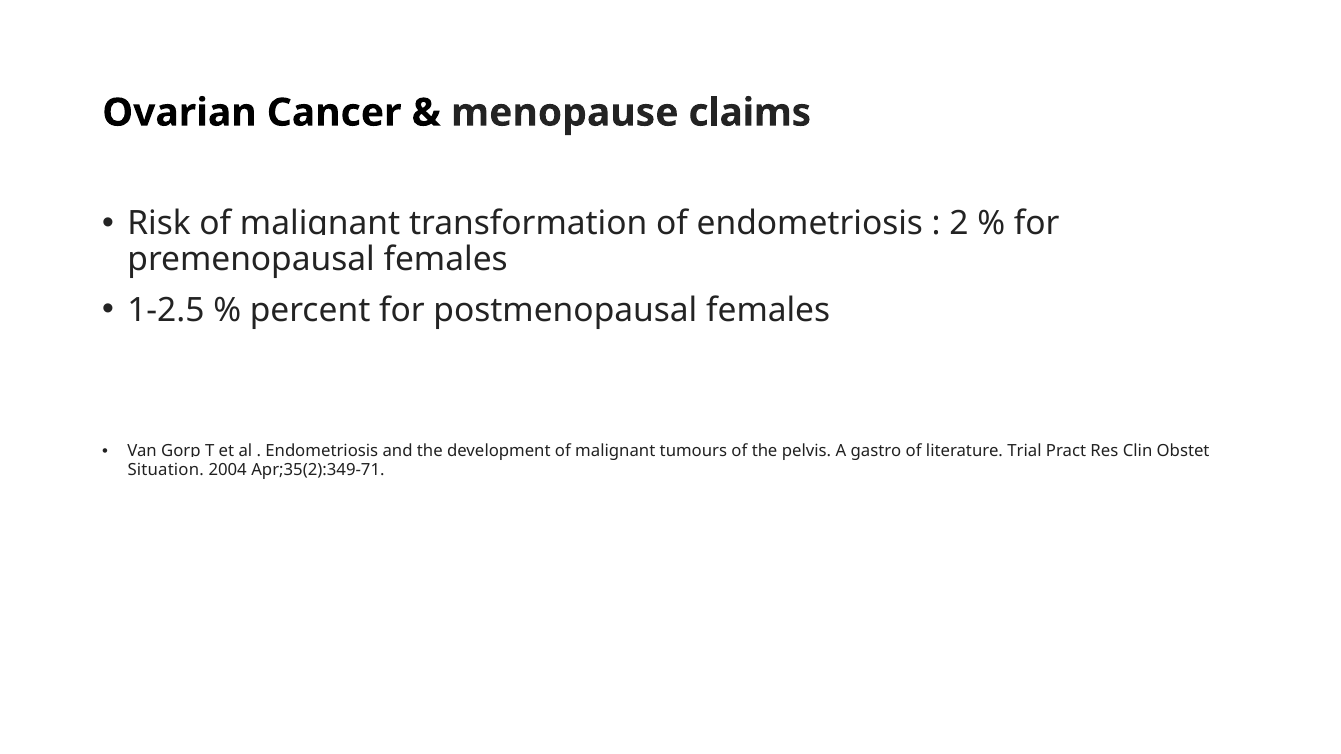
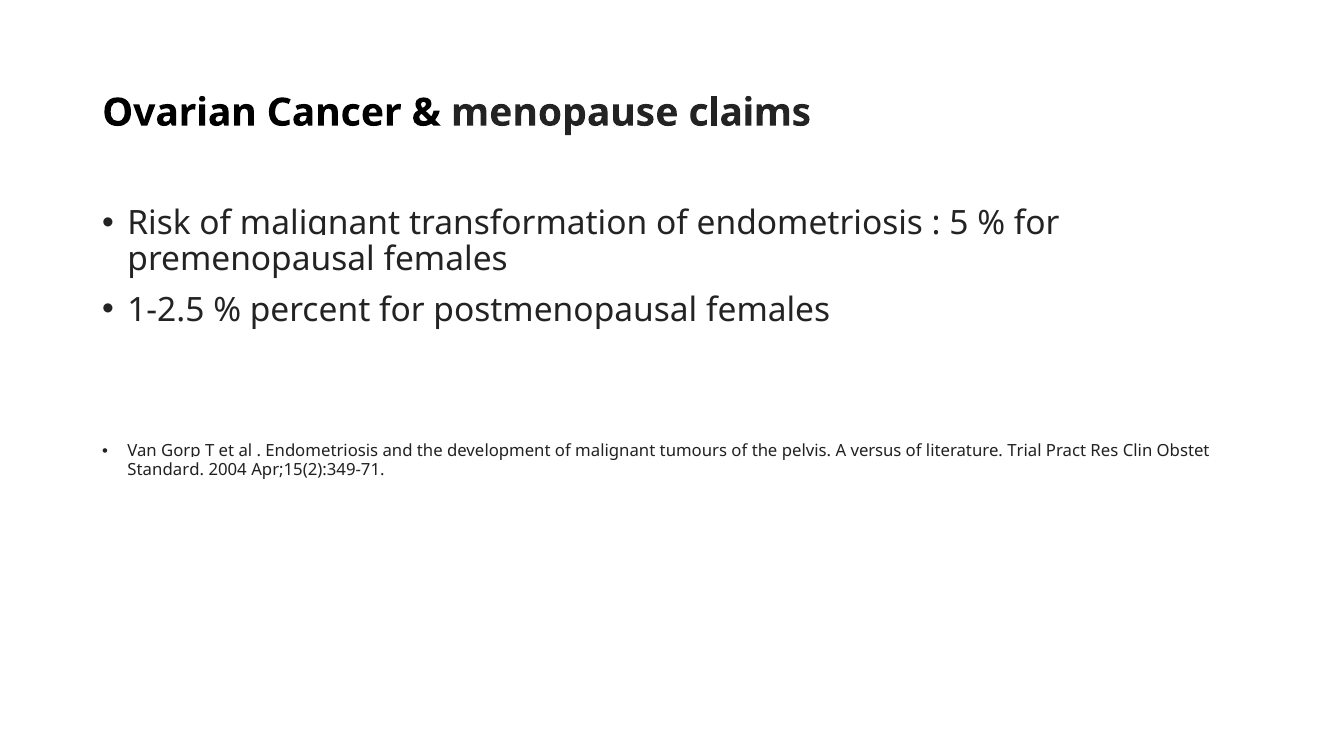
2: 2 -> 5
gastro: gastro -> versus
Situation: Situation -> Standard
Apr;35(2):349-71: Apr;35(2):349-71 -> Apr;15(2):349-71
